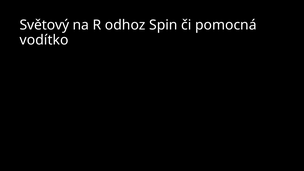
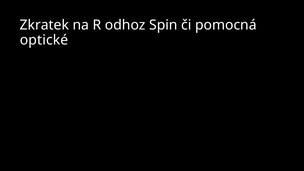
Světový: Světový -> Zkratek
vodítko: vodítko -> optické
